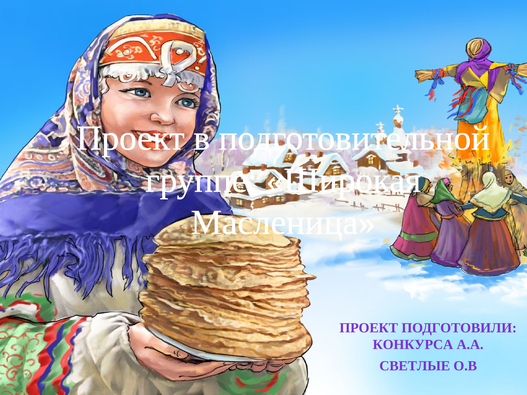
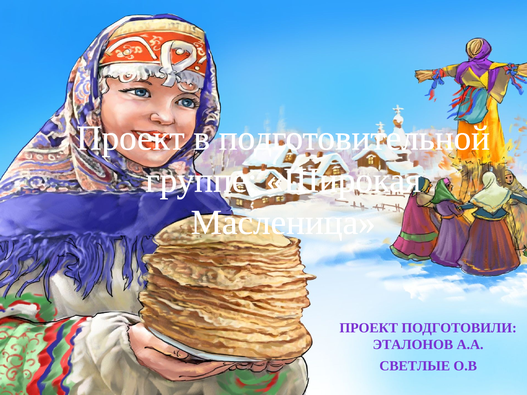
КОНКУРСА: КОНКУРСА -> ЭТАЛОНОВ
